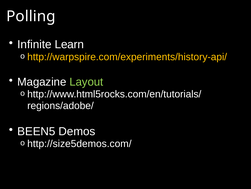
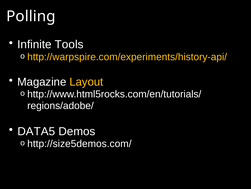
Learn: Learn -> Tools
Layout colour: light green -> yellow
BEEN5: BEEN5 -> DATA5
